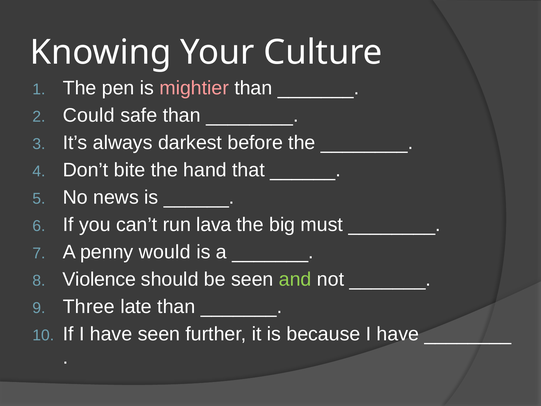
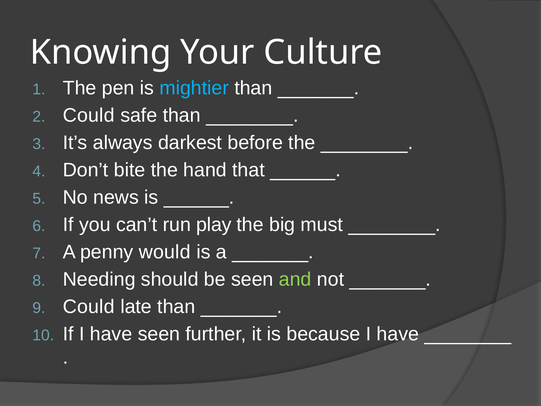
mightier colour: pink -> light blue
lava: lava -> play
Violence: Violence -> Needing
Three at (89, 307): Three -> Could
